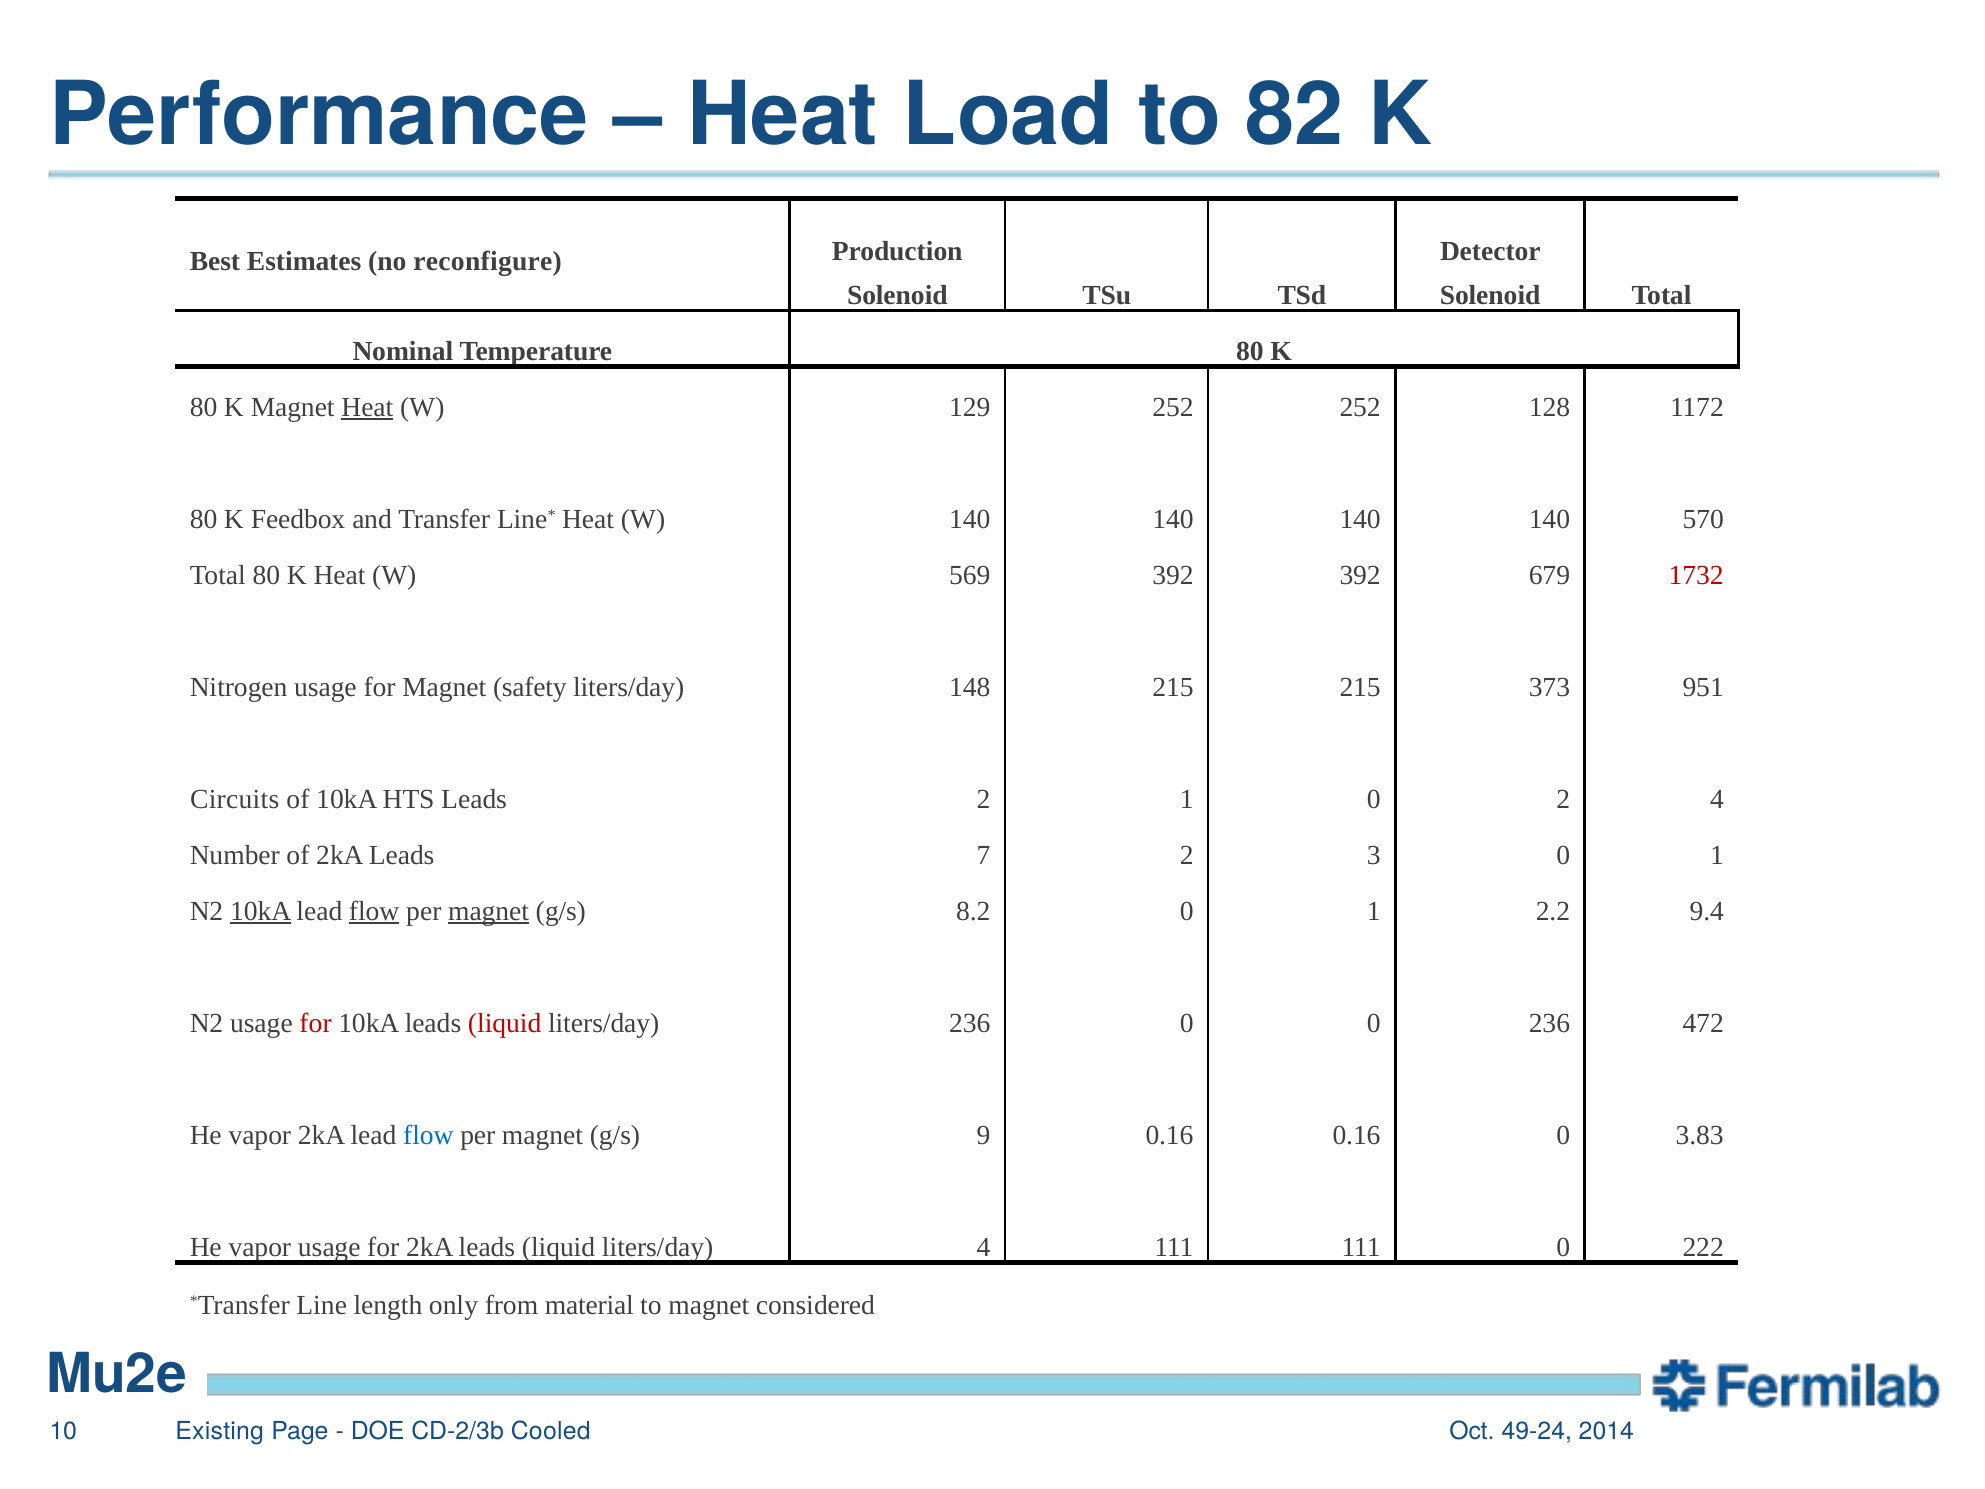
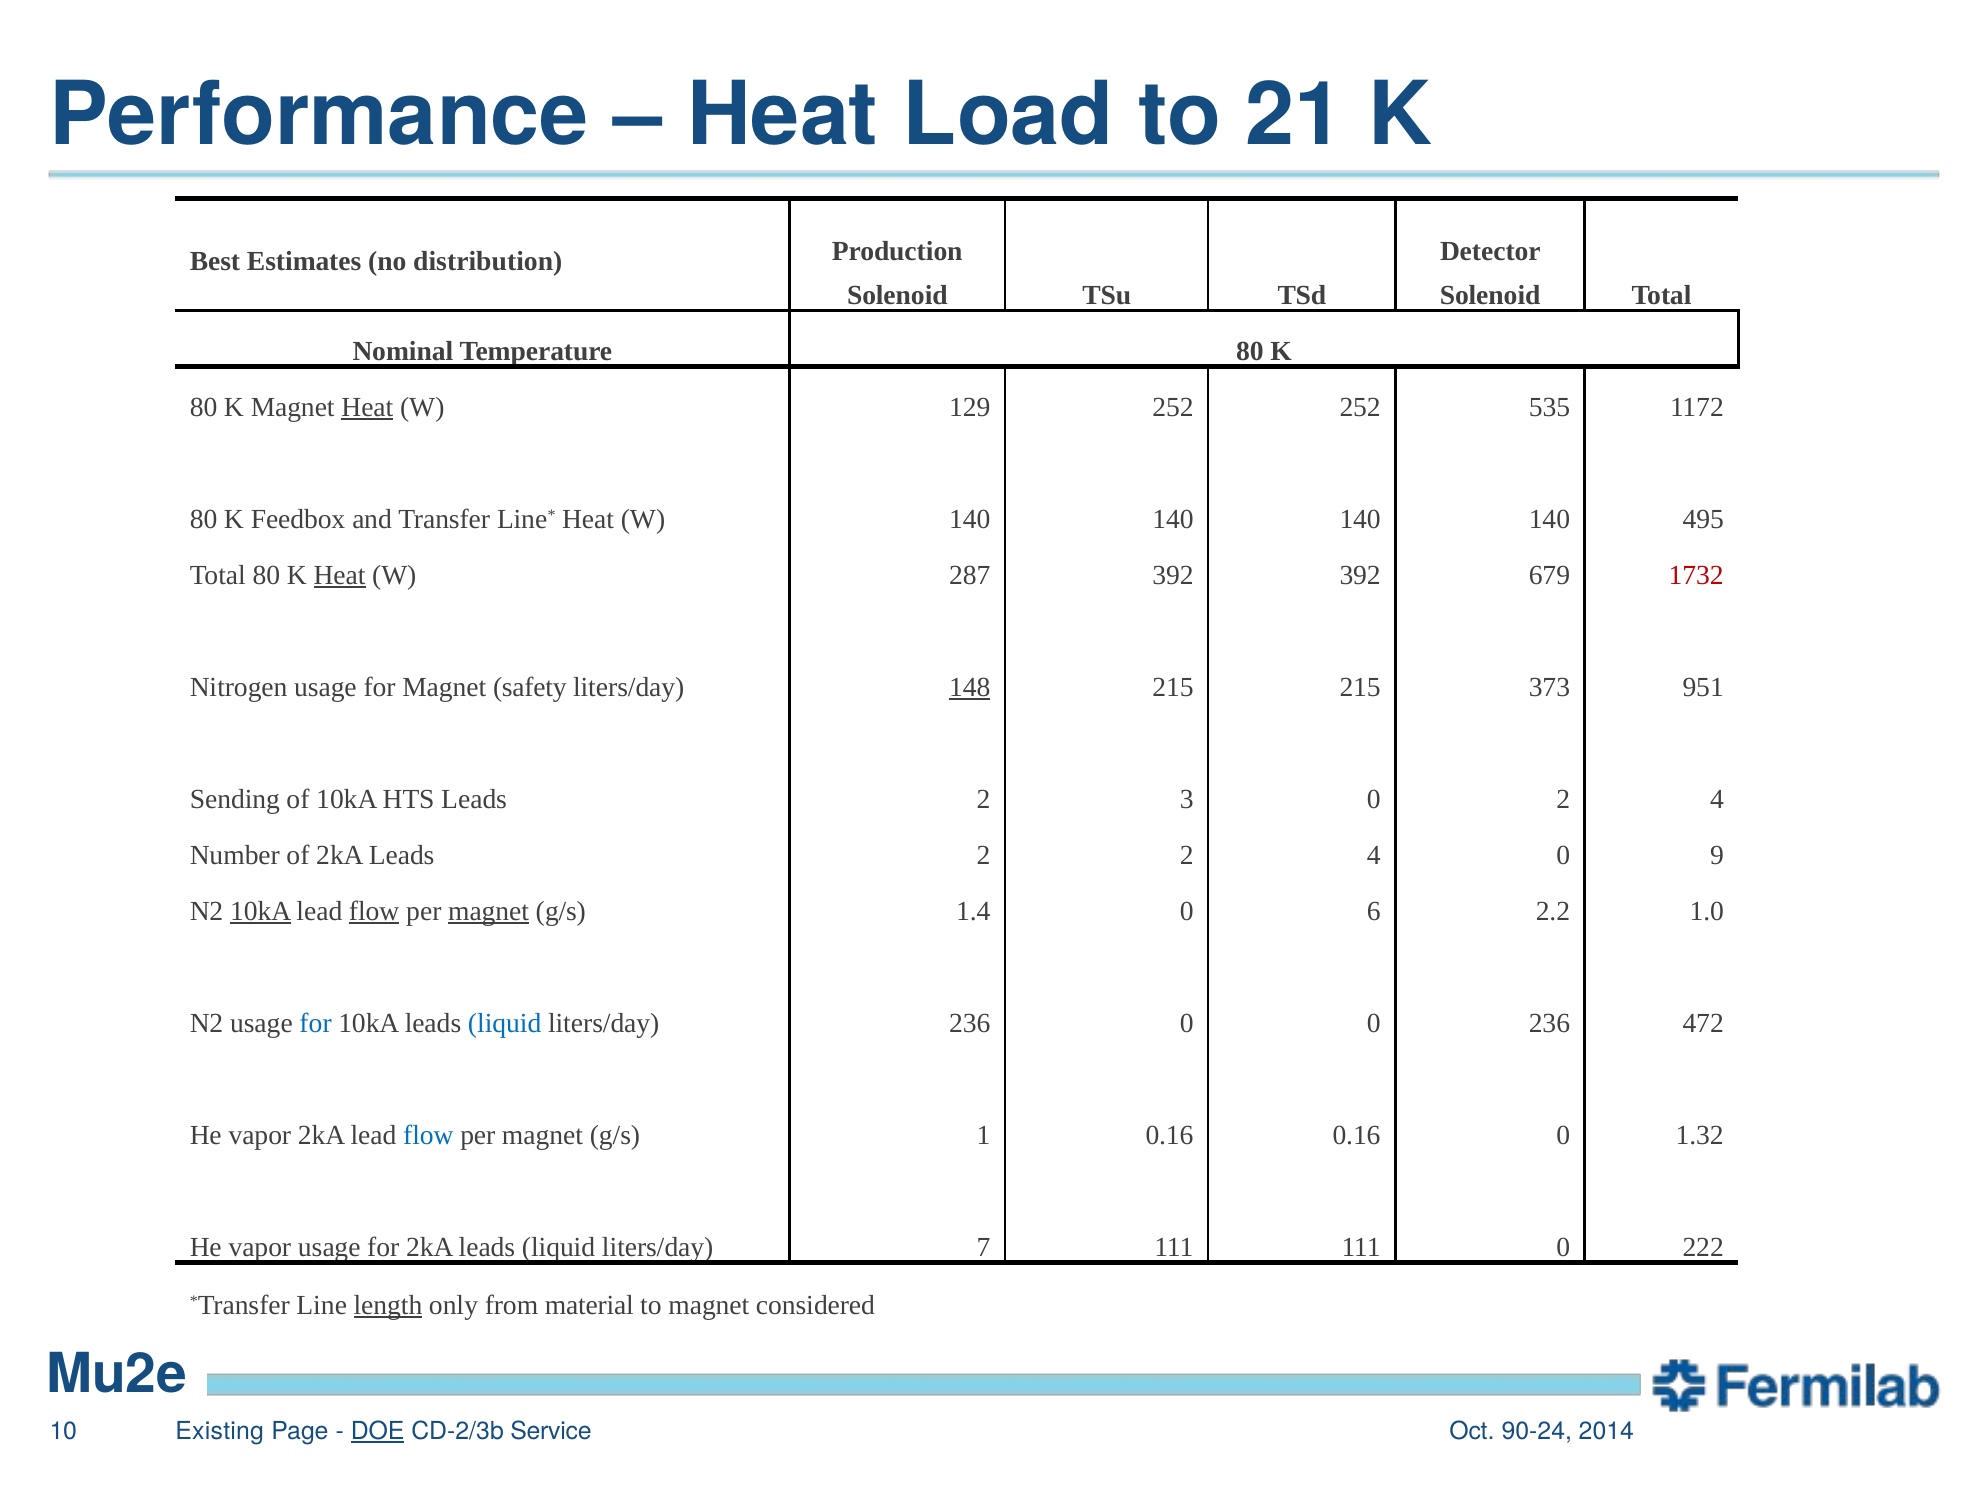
82: 82 -> 21
reconfigure: reconfigure -> distribution
128: 128 -> 535
570: 570 -> 495
Heat at (340, 575) underline: none -> present
569: 569 -> 287
148 underline: none -> present
Circuits: Circuits -> Sending
2 1: 1 -> 3
2kA Leads 7: 7 -> 2
3 at (1374, 855): 3 -> 4
1 at (1717, 855): 1 -> 9
8.2: 8.2 -> 1.4
1 at (1374, 911): 1 -> 6
9.4: 9.4 -> 1.0
for at (316, 1023) colour: red -> blue
liquid at (505, 1023) colour: red -> blue
9: 9 -> 1
3.83: 3.83 -> 1.32
liters/day 4: 4 -> 7
length underline: none -> present
DOE underline: none -> present
Cooled: Cooled -> Service
49-24: 49-24 -> 90-24
